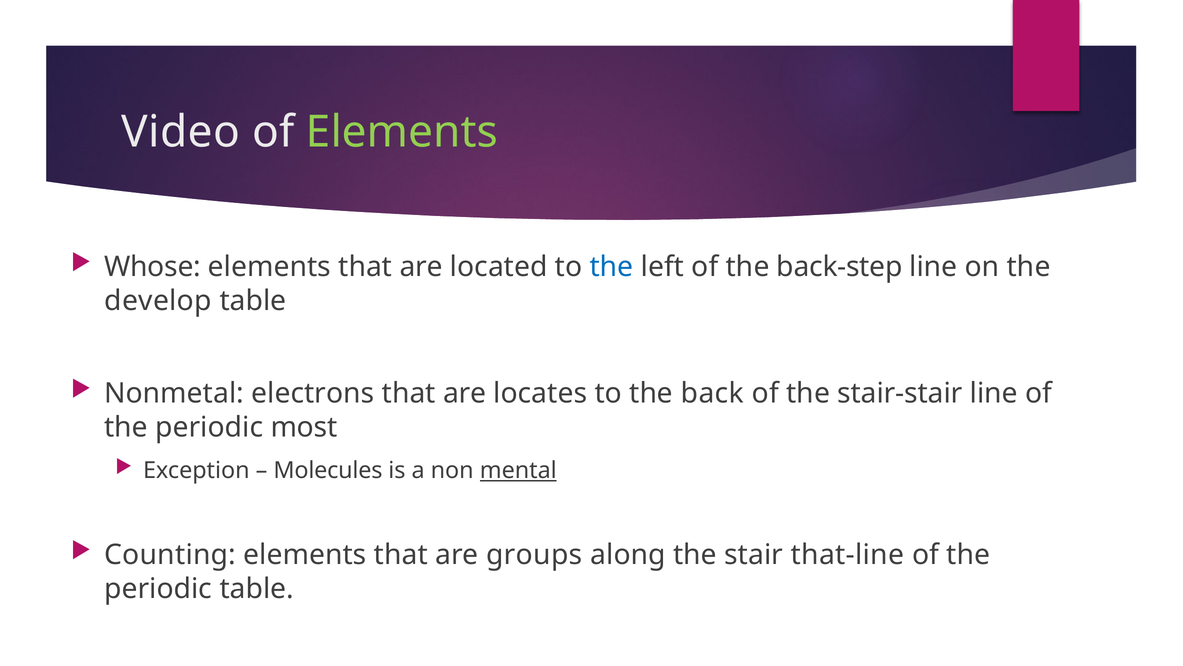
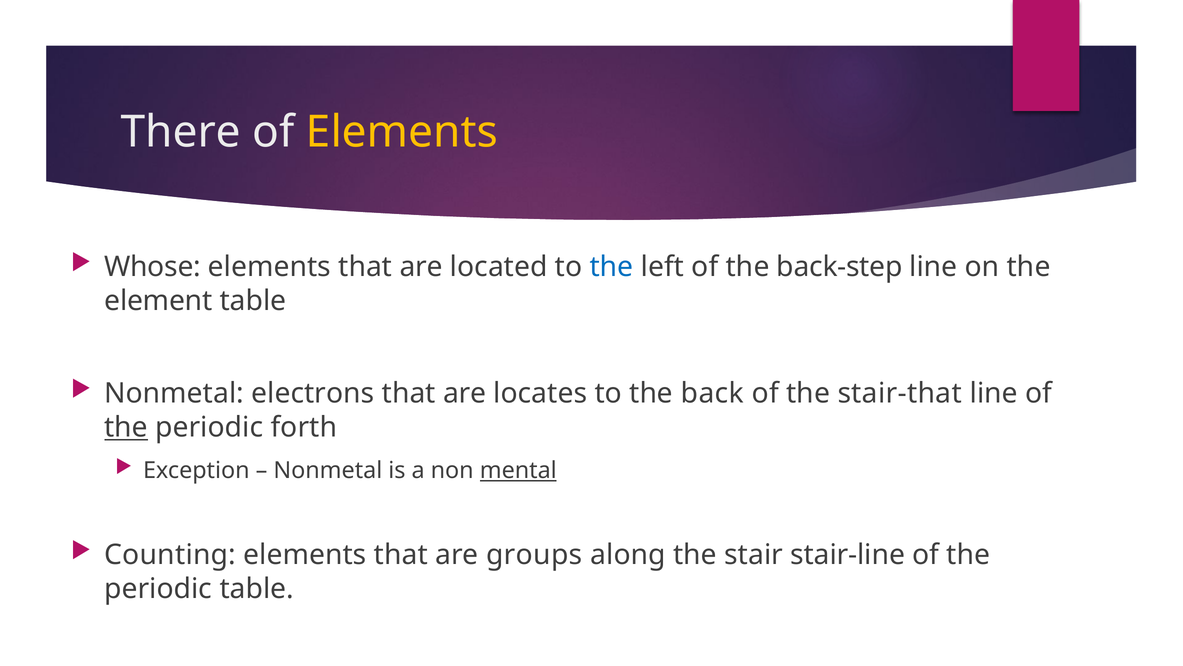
Video: Video -> There
Elements at (402, 132) colour: light green -> yellow
develop: develop -> element
stair-stair: stair-stair -> stair-that
the at (126, 427) underline: none -> present
most: most -> forth
Molecules at (328, 470): Molecules -> Nonmetal
that-line: that-line -> stair-line
